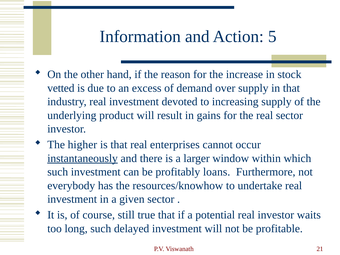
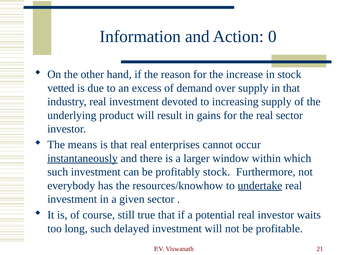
5: 5 -> 0
higher: higher -> means
profitably loans: loans -> stock
undertake underline: none -> present
